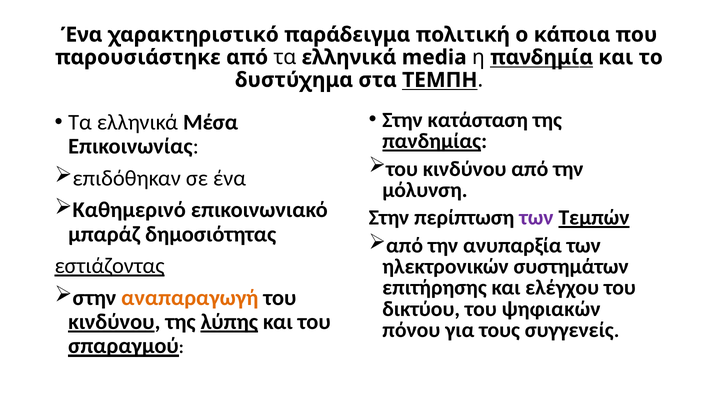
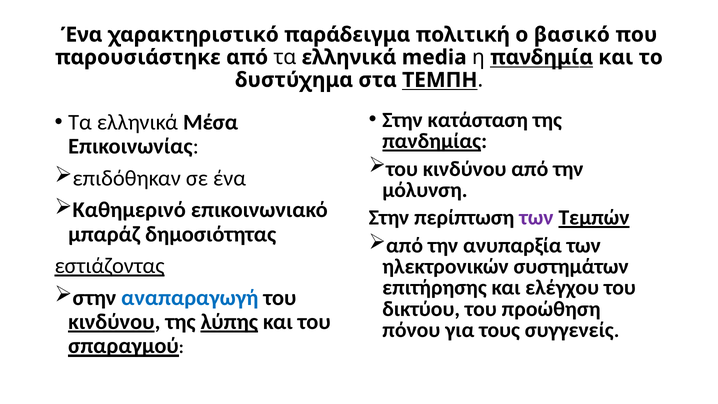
κάποια: κάποια -> βασικό
αναπαραγωγή colour: orange -> blue
ψηφιακών: ψηφιακών -> προώθηση
